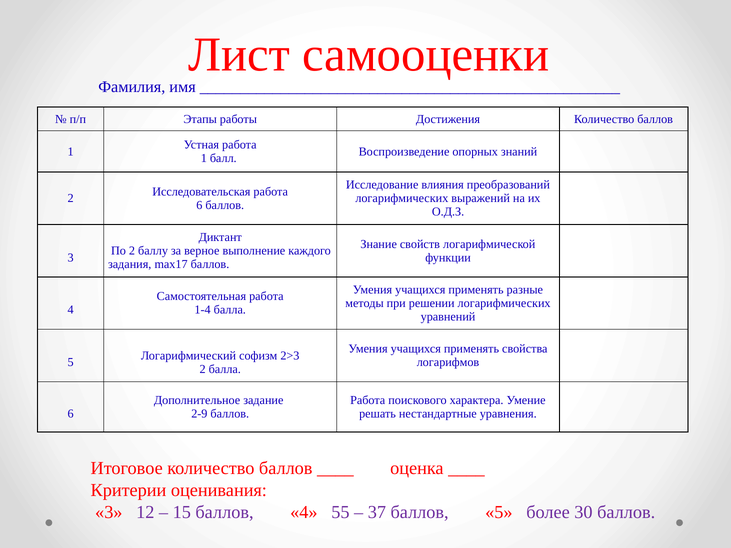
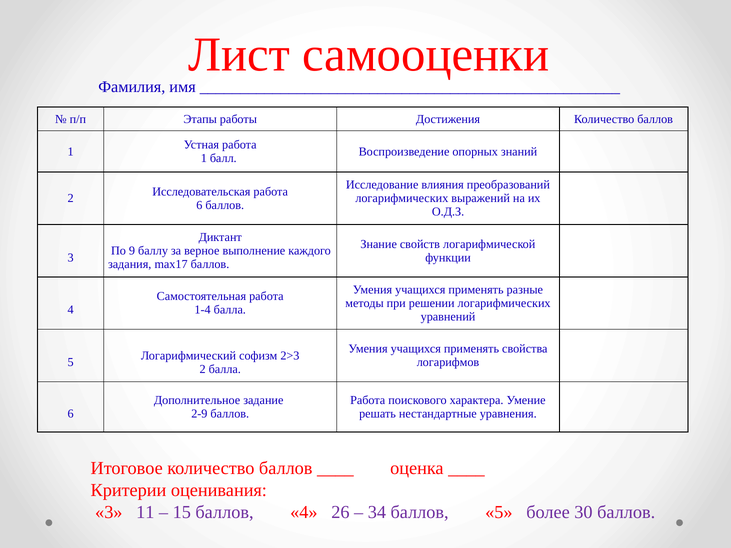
По 2: 2 -> 9
12: 12 -> 11
55: 55 -> 26
37: 37 -> 34
